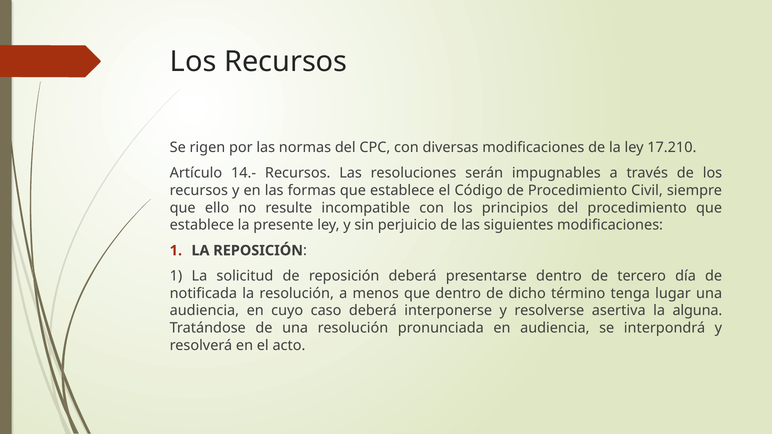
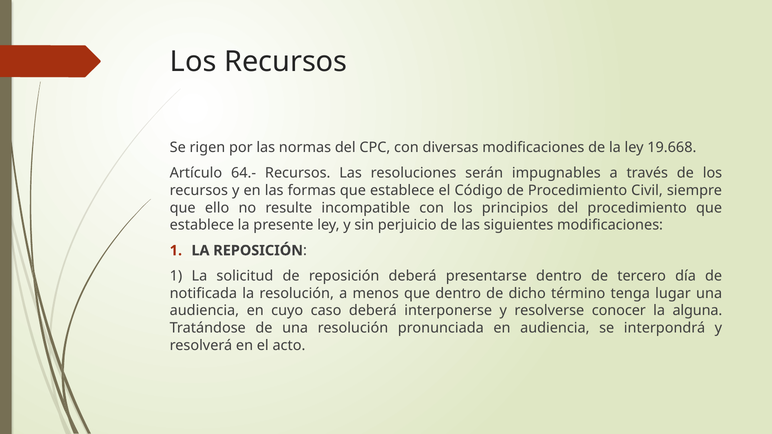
17.210: 17.210 -> 19.668
14.-: 14.- -> 64.-
asertiva: asertiva -> conocer
